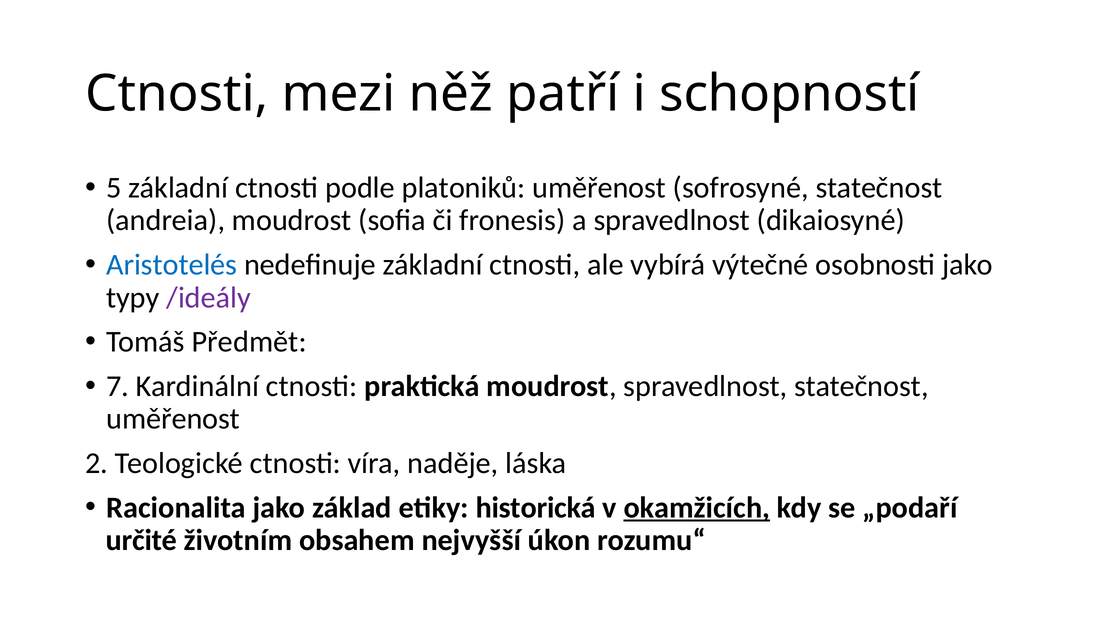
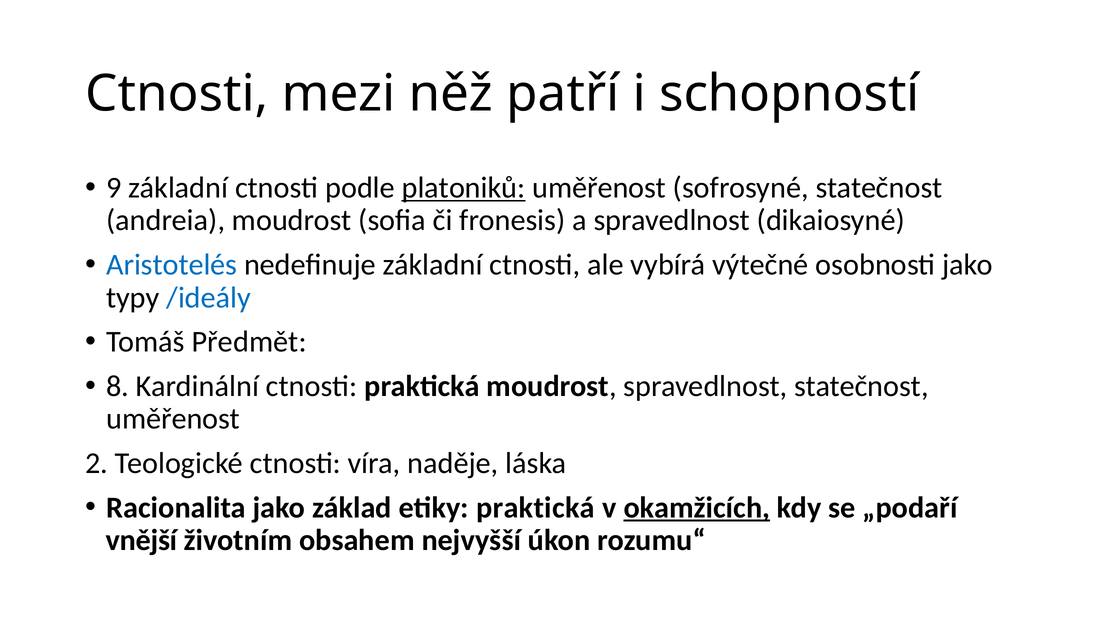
5: 5 -> 9
platoniků underline: none -> present
/ideály colour: purple -> blue
7: 7 -> 8
etiky historická: historická -> praktická
určité: určité -> vnější
